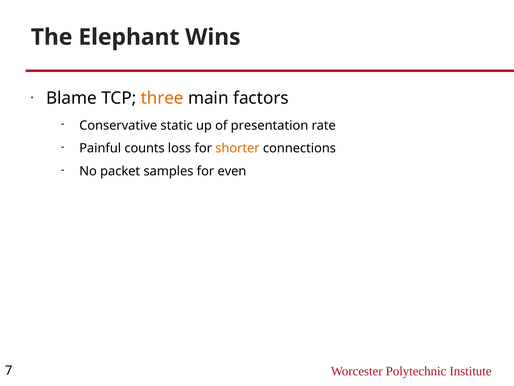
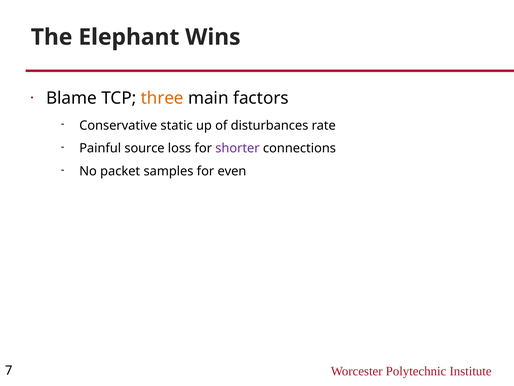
presentation: presentation -> disturbances
counts: counts -> source
shorter colour: orange -> purple
